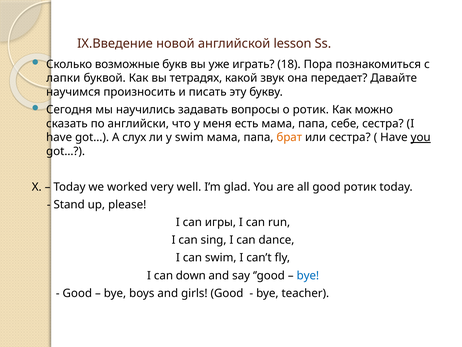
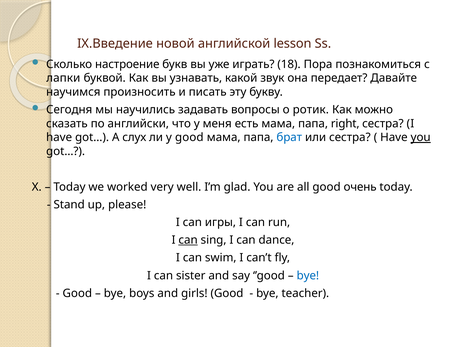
возможные: возможные -> настроение
тетрадях: тетрадях -> узнавать
себе: себе -> right
у swim: swim -> good
брат colour: orange -> blue
good ротик: ротик -> очень
can at (188, 240) underline: none -> present
down: down -> sister
